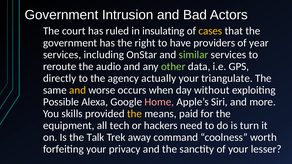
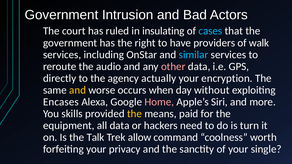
cases colour: yellow -> light blue
year: year -> walk
similar colour: light green -> light blue
other colour: light green -> pink
triangulate: triangulate -> encryption
Possible: Possible -> Encases
all tech: tech -> data
away: away -> allow
lesser: lesser -> single
